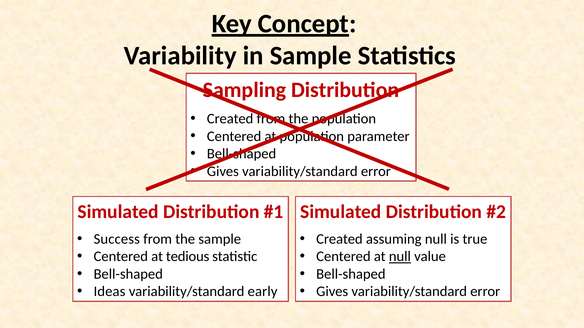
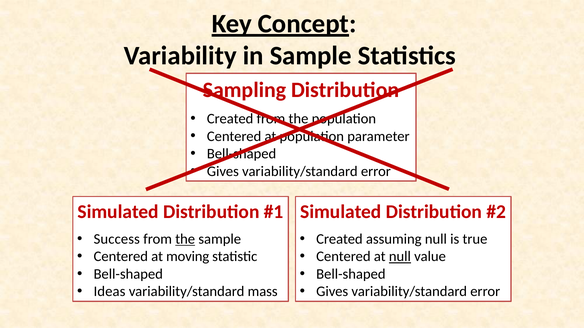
the at (185, 239) underline: none -> present
tedious: tedious -> moving
early: early -> mass
